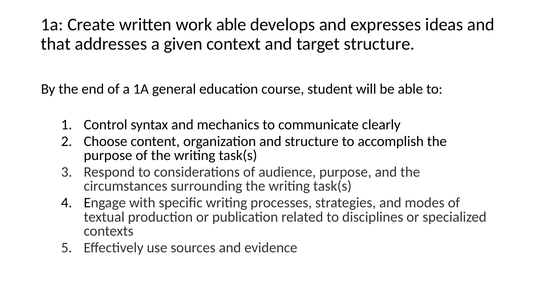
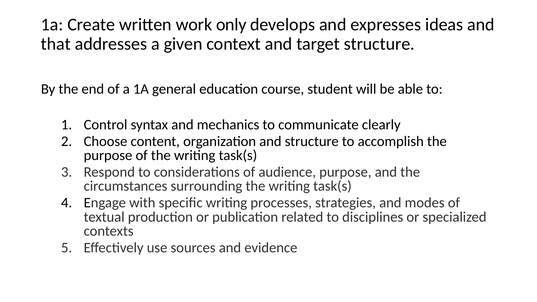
work able: able -> only
